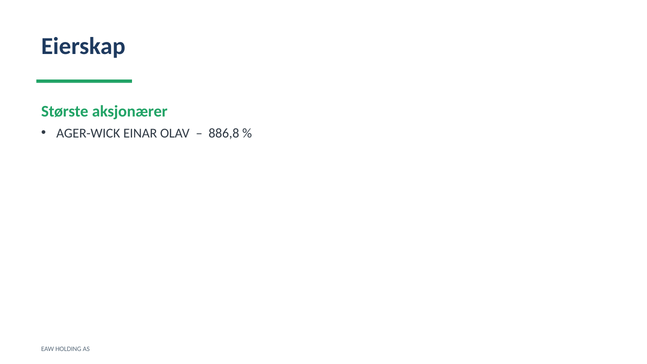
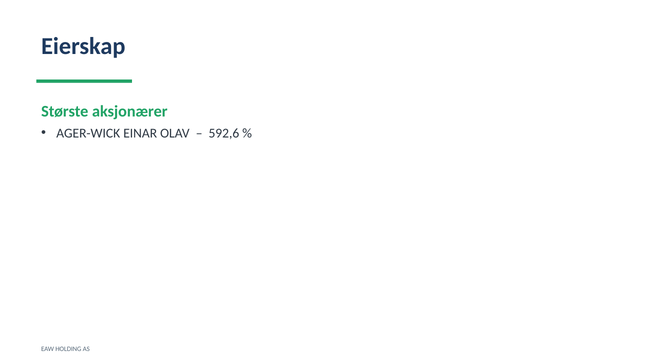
886,8: 886,8 -> 592,6
